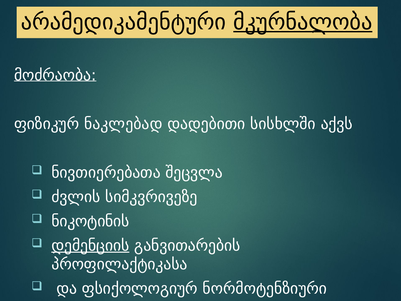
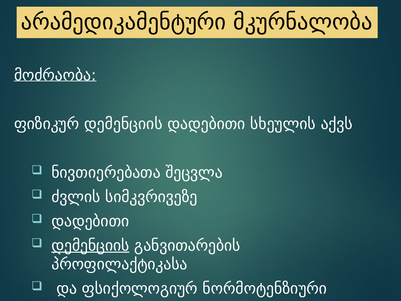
მკურნალობა underline: present -> none
ფიზიკურ ნაკლებად: ნაკლებად -> დემენციის
სისხლში: სისხლში -> სხეულის
ნიკოტინის at (90, 221): ნიკოტინის -> დადებითი
